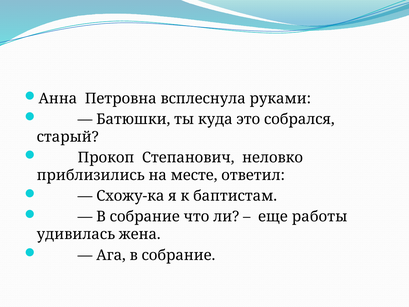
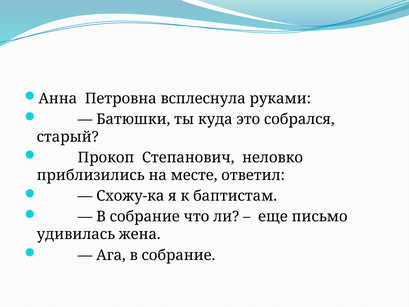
работы: работы -> письмо
